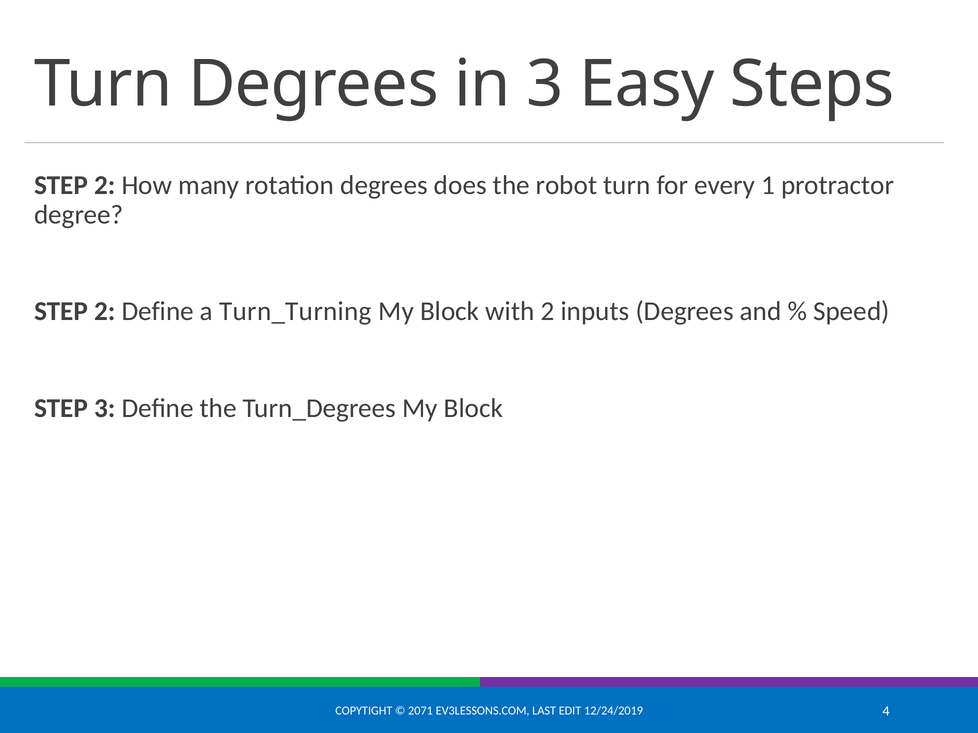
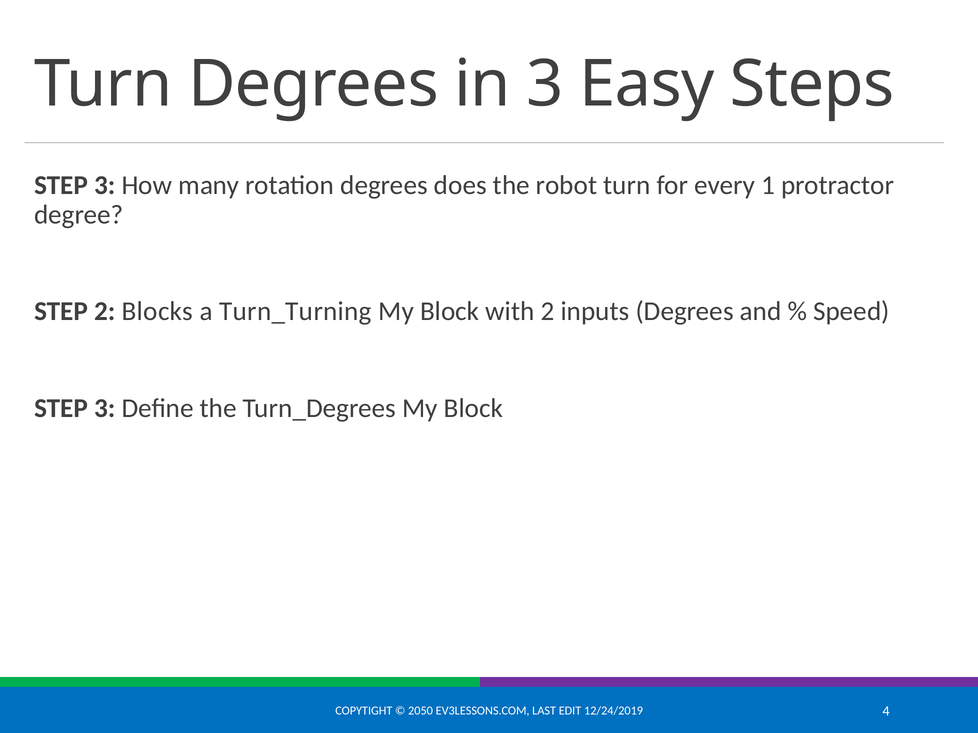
2 at (105, 185): 2 -> 3
2 Define: Define -> Blocks
2071: 2071 -> 2050
